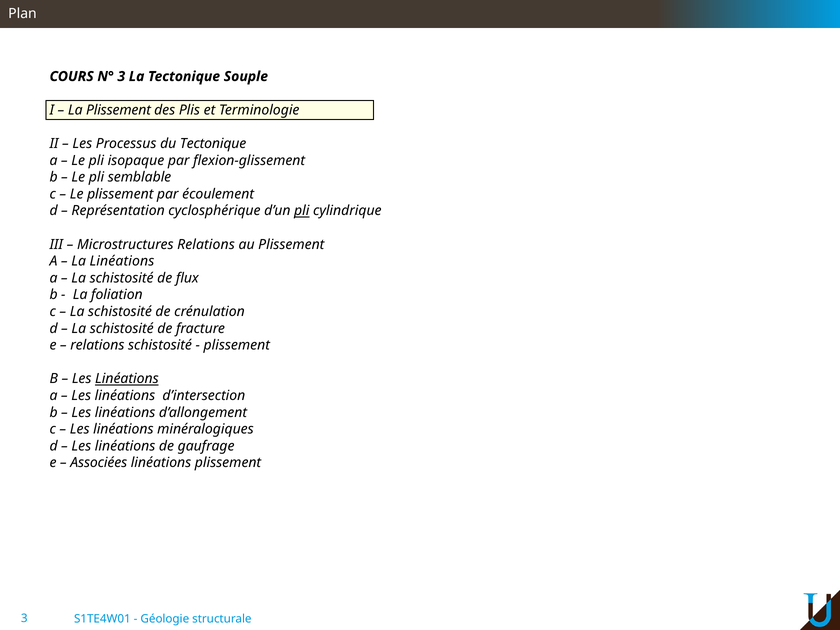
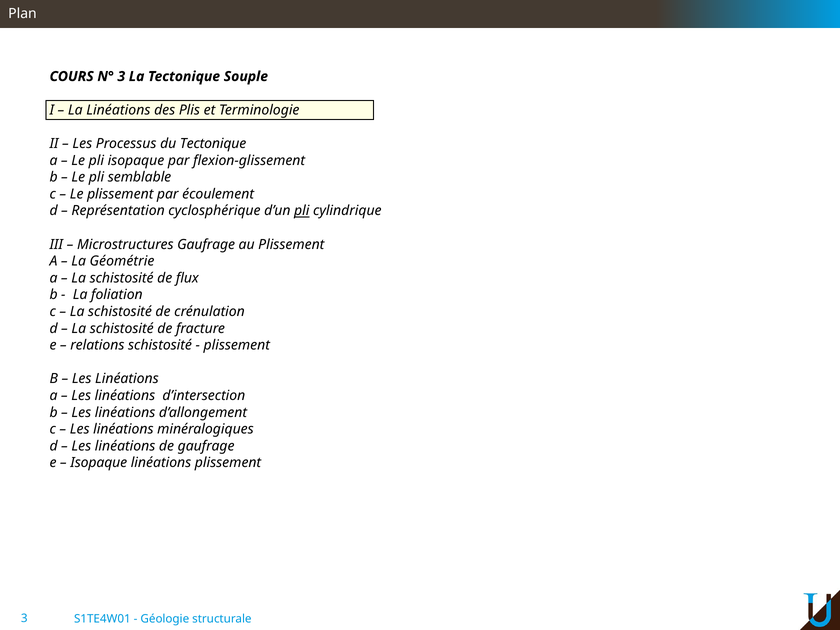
La Plissement: Plissement -> Linéations
Microstructures Relations: Relations -> Gaufrage
La Linéations: Linéations -> Géométrie
Linéations at (127, 379) underline: present -> none
Associées at (99, 463): Associées -> Isopaque
